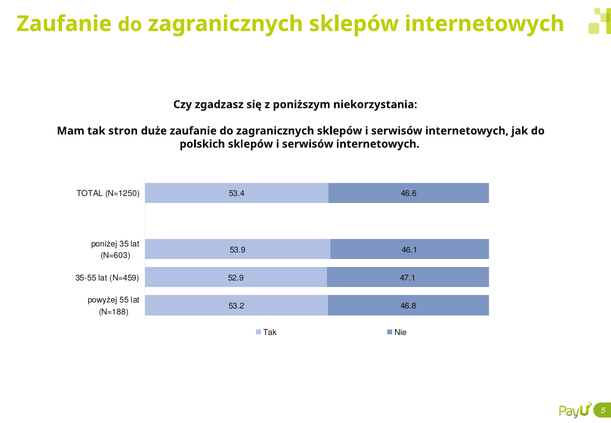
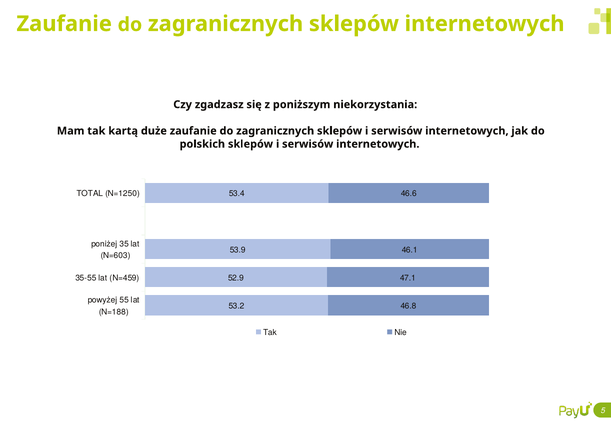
stron: stron -> kartą
